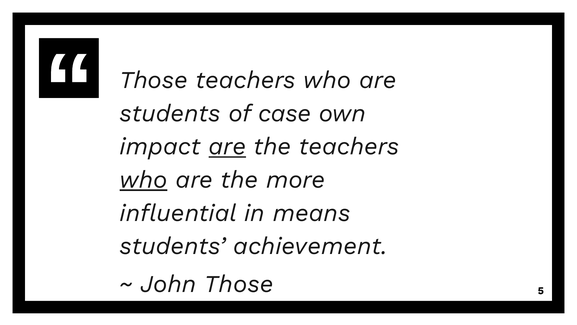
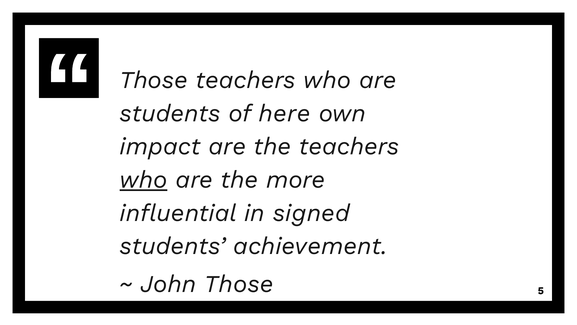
case: case -> here
are at (227, 146) underline: present -> none
means: means -> signed
